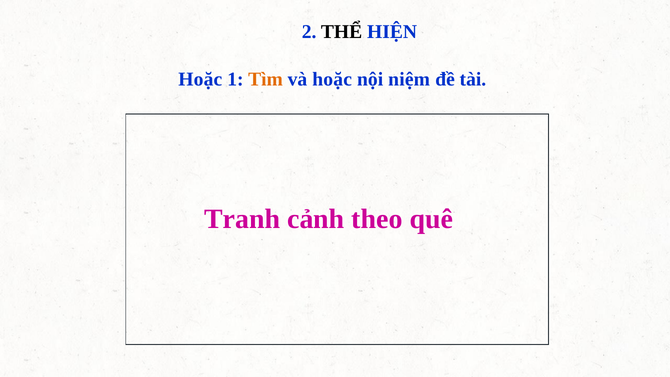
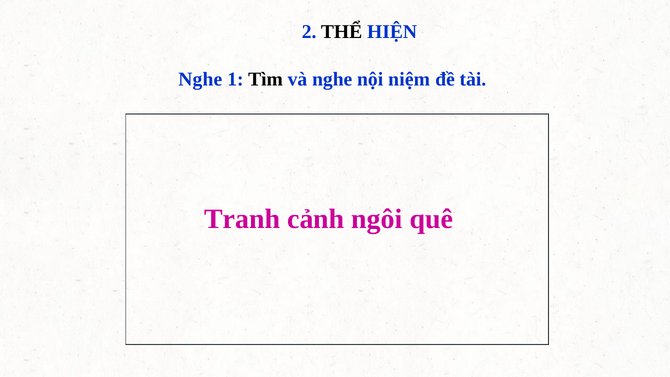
Hoặc at (200, 79): Hoặc -> Nghe
Tìm colour: orange -> black
và hoặc: hoặc -> nghe
theo: theo -> ngôi
